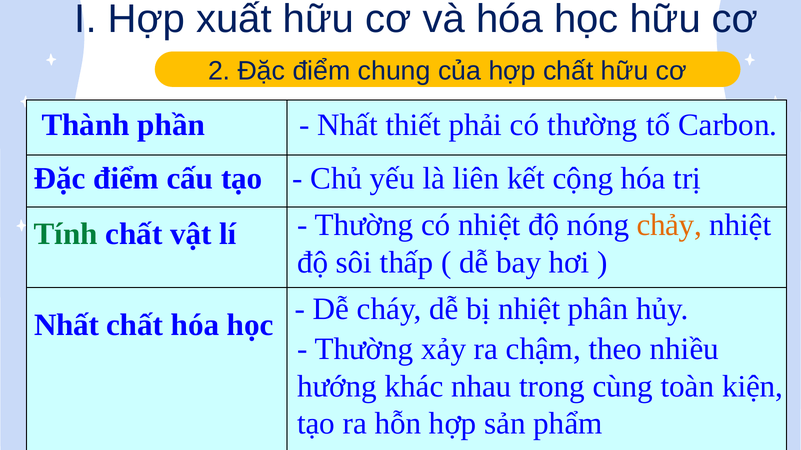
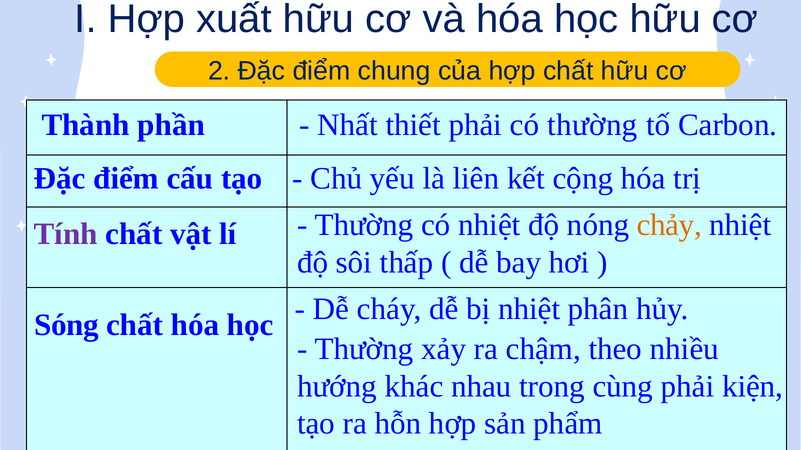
Tính colour: green -> purple
Nhất at (67, 325): Nhất -> Sóng
cùng toàn: toàn -> phải
